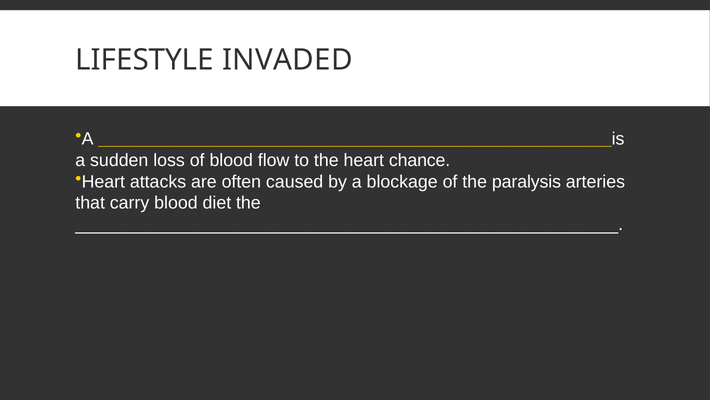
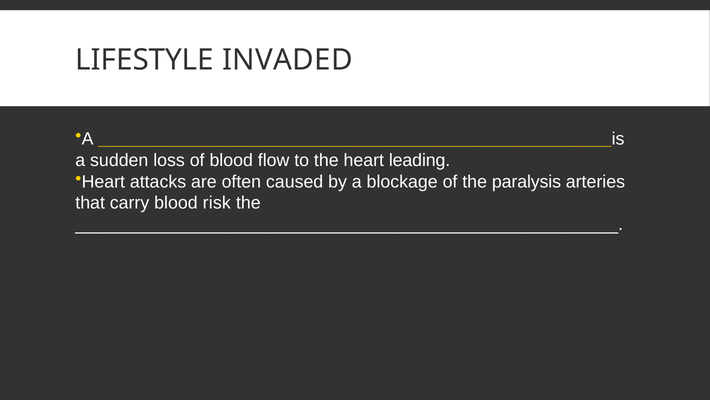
chance: chance -> leading
diet: diet -> risk
